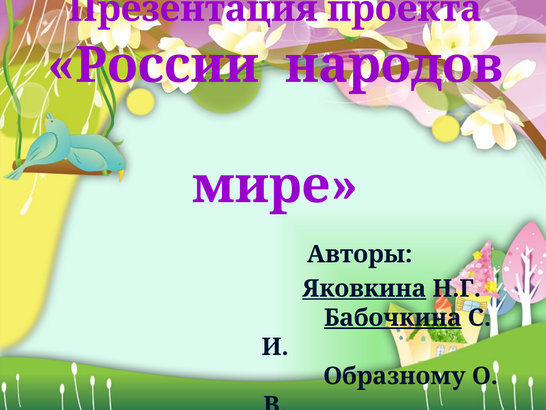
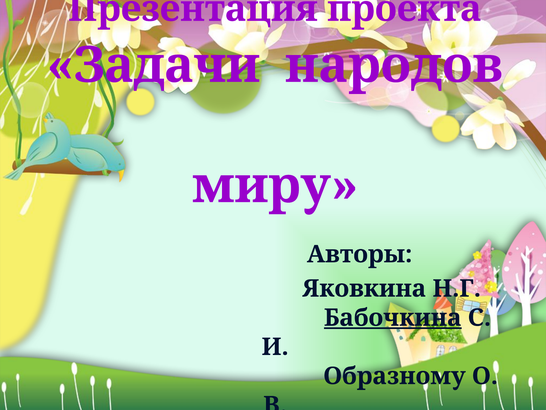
России: России -> Задачи
мире: мире -> миру
Яковкина underline: present -> none
